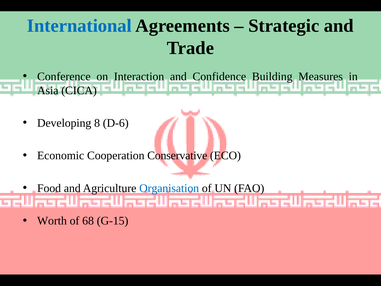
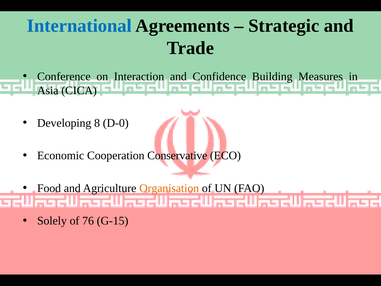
D-6: D-6 -> D-0
Organisation colour: blue -> orange
Worth: Worth -> Solely
68: 68 -> 76
